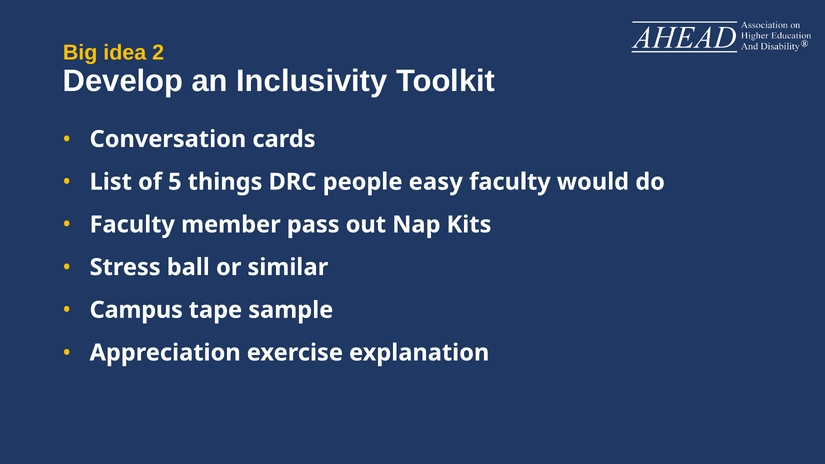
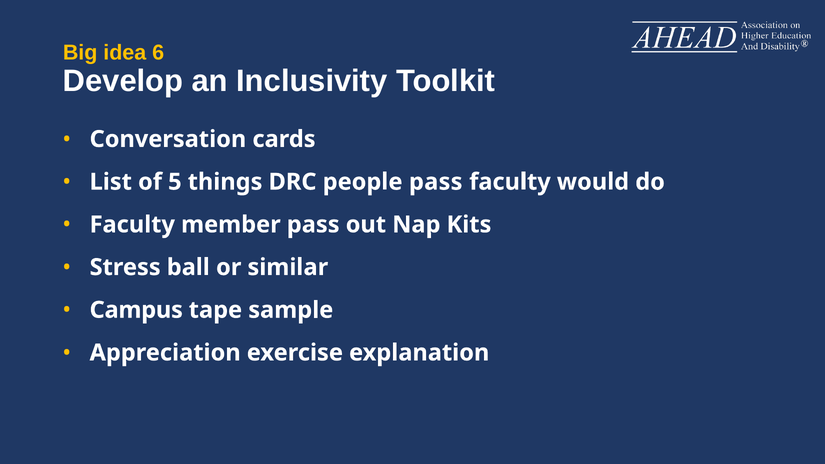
2: 2 -> 6
people easy: easy -> pass
